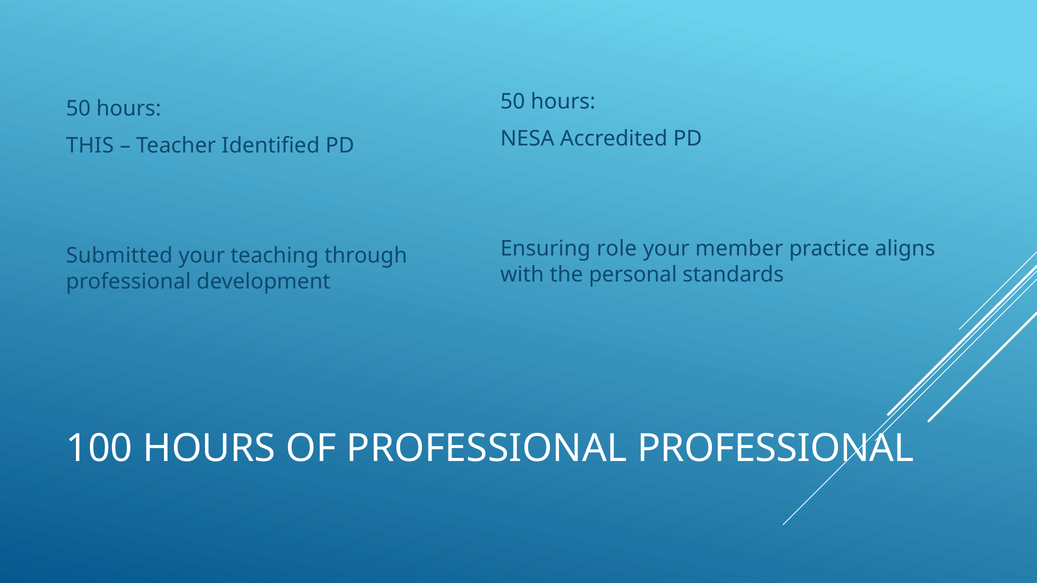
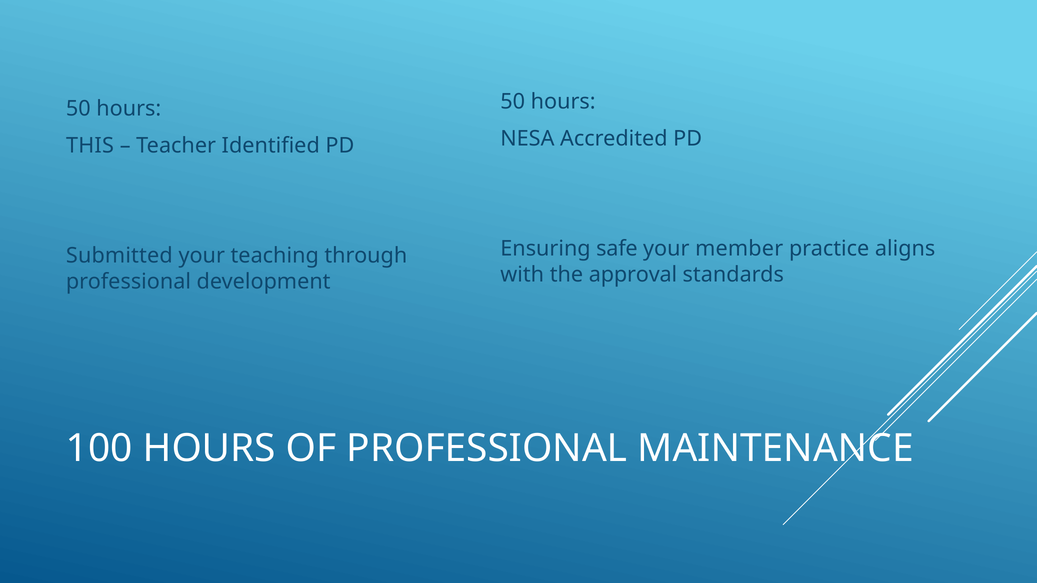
role: role -> safe
personal: personal -> approval
PROFESSIONAL PROFESSIONAL: PROFESSIONAL -> MAINTENANCE
